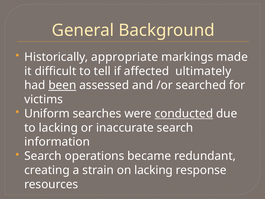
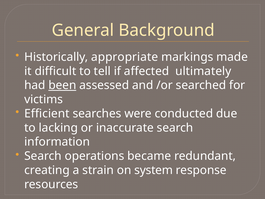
Uniform: Uniform -> Efficient
conducted underline: present -> none
on lacking: lacking -> system
